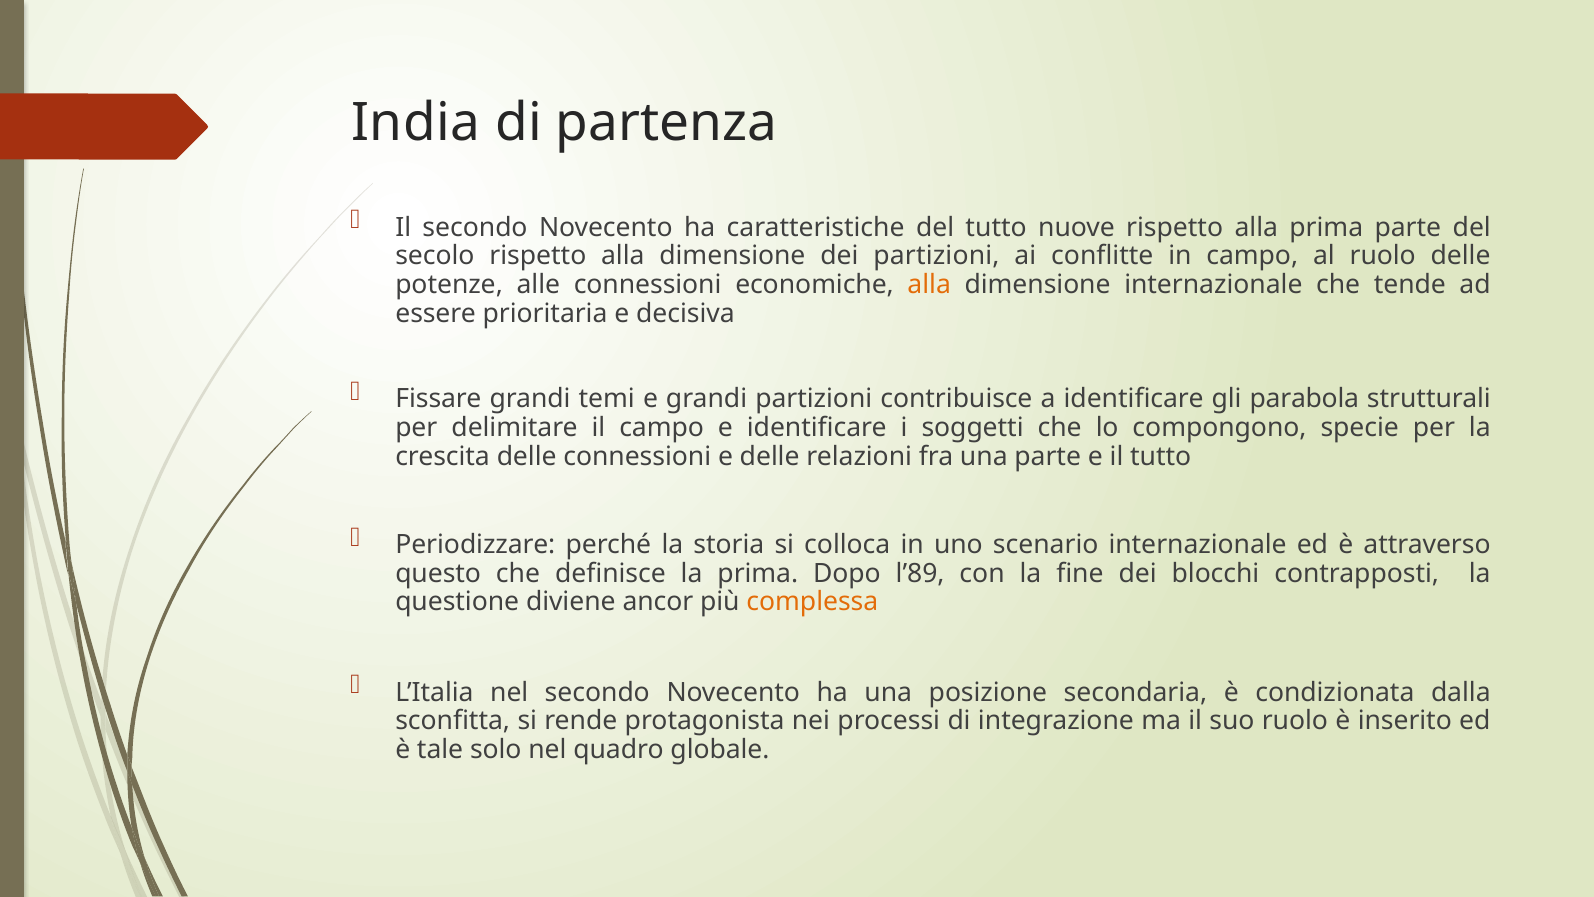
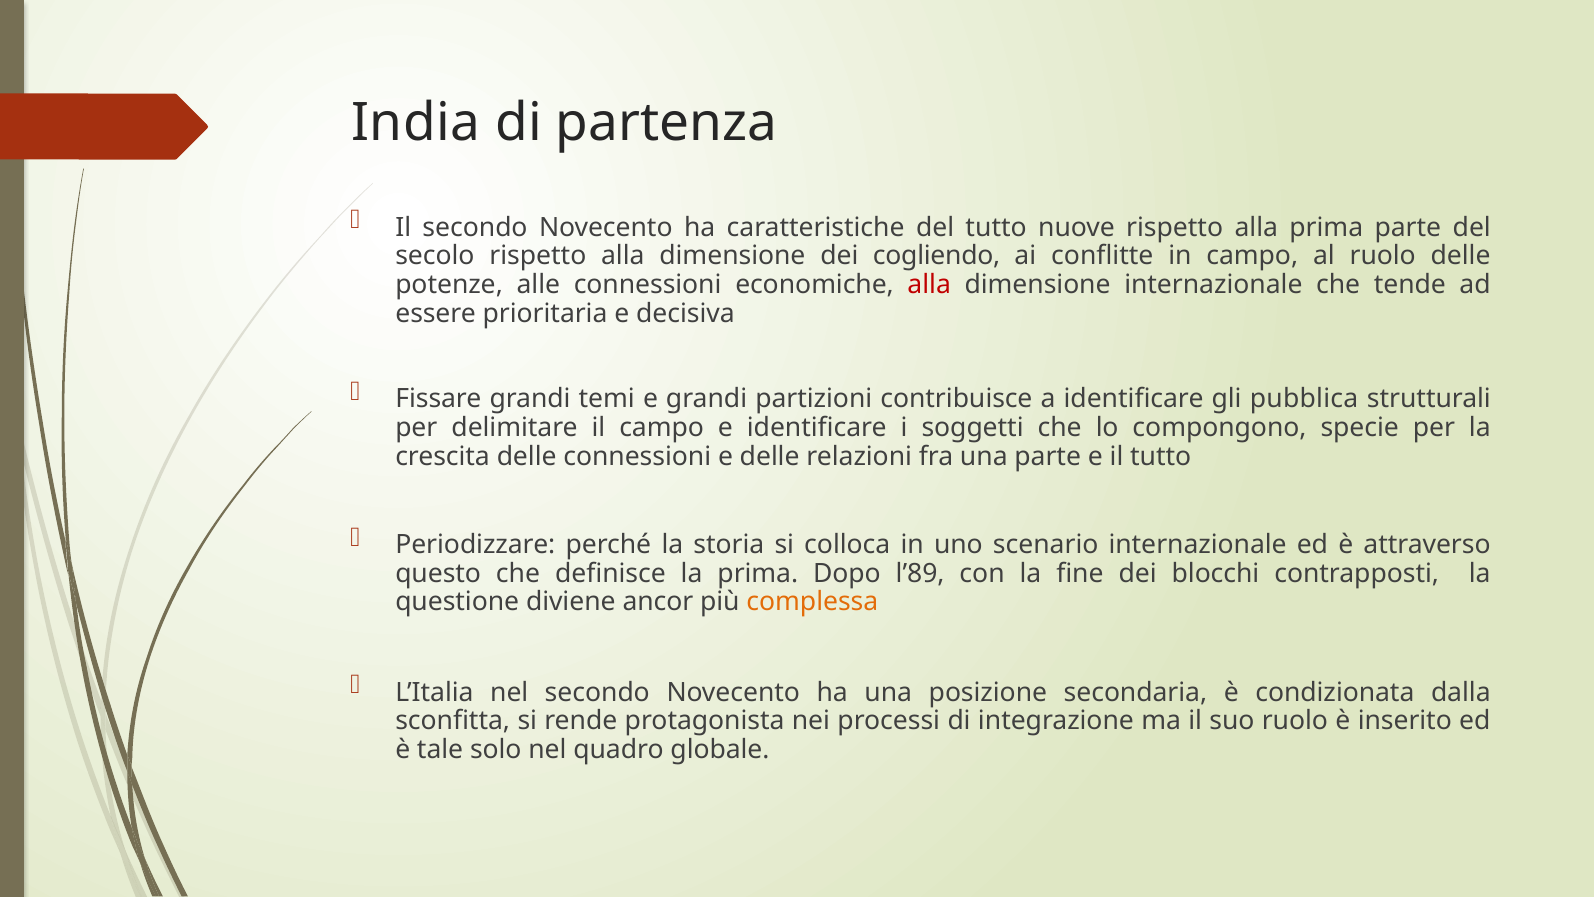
dei partizioni: partizioni -> cogliendo
alla at (929, 285) colour: orange -> red
parabola: parabola -> pubblica
